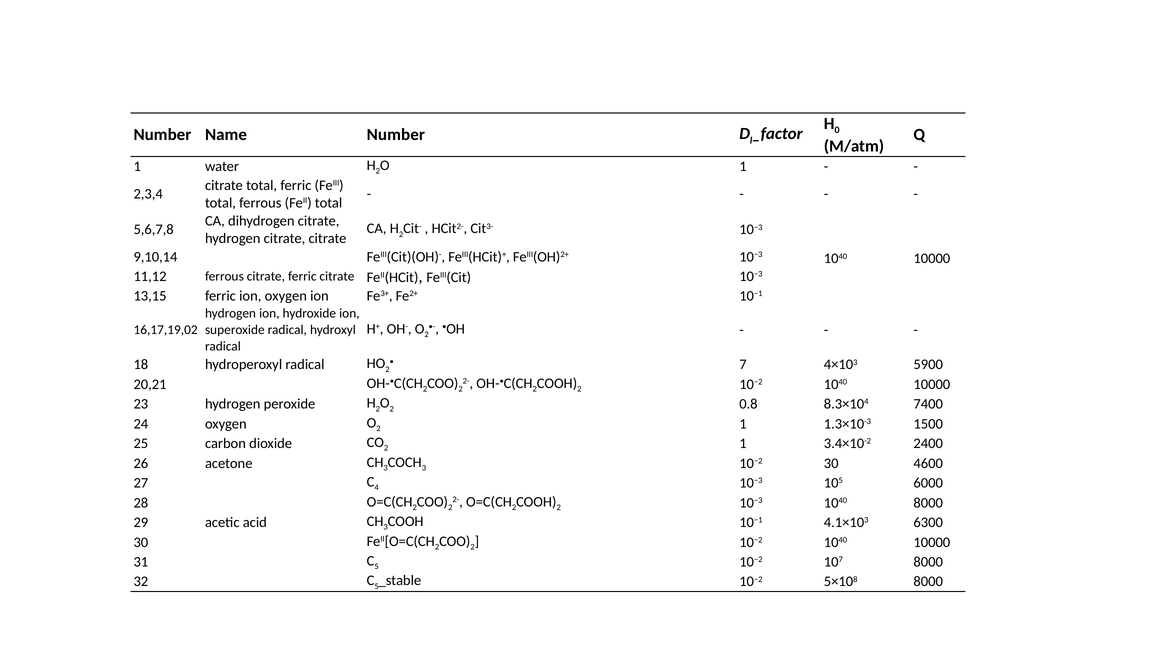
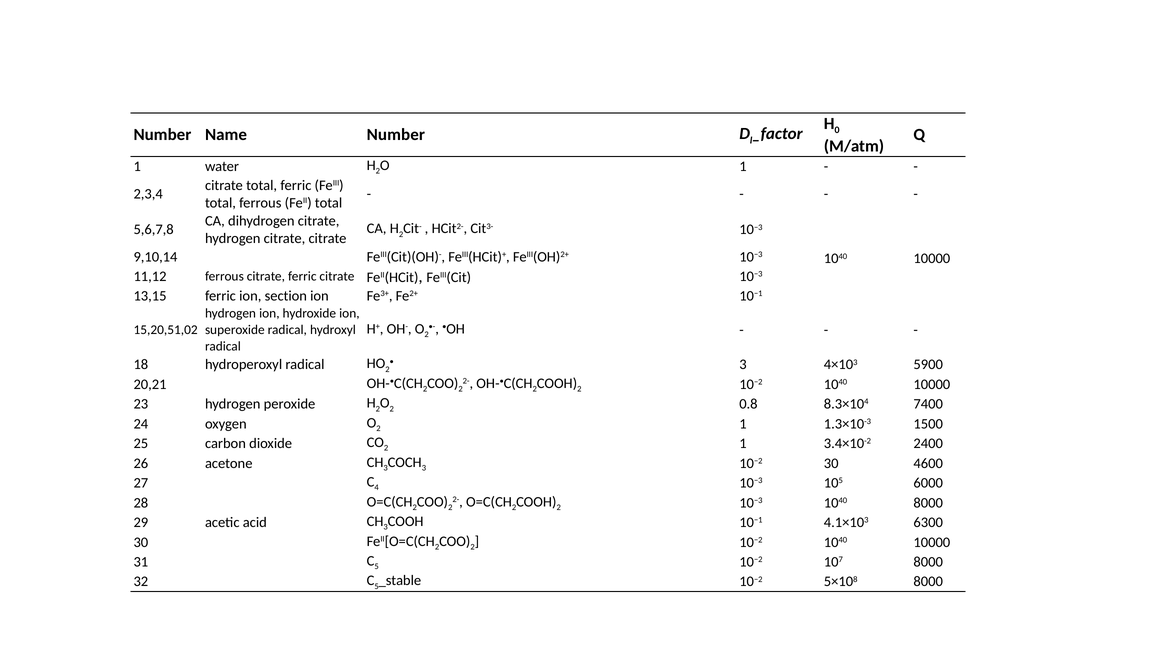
ion oxygen: oxygen -> section
16,17,19,02: 16,17,19,02 -> 15,20,51,02
7 at (743, 365): 7 -> 3
